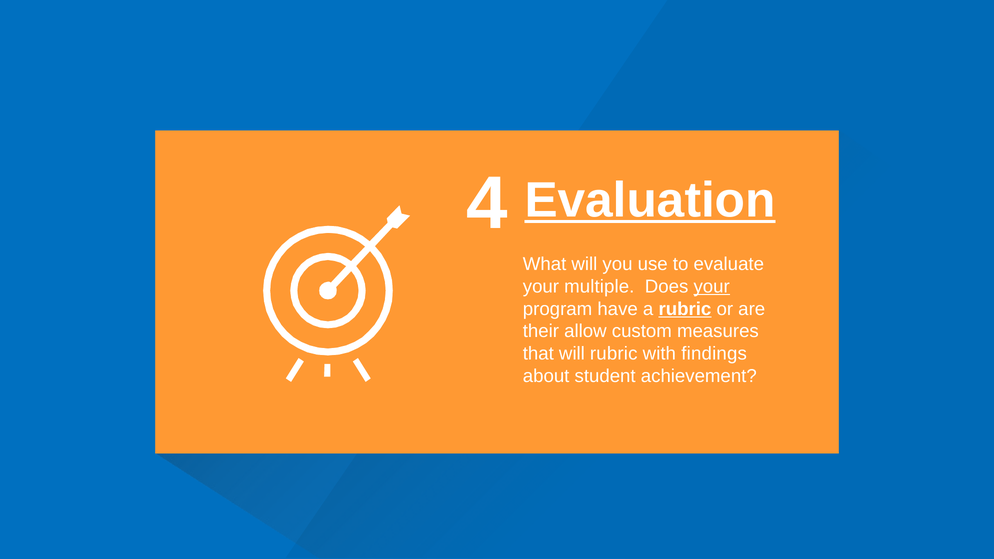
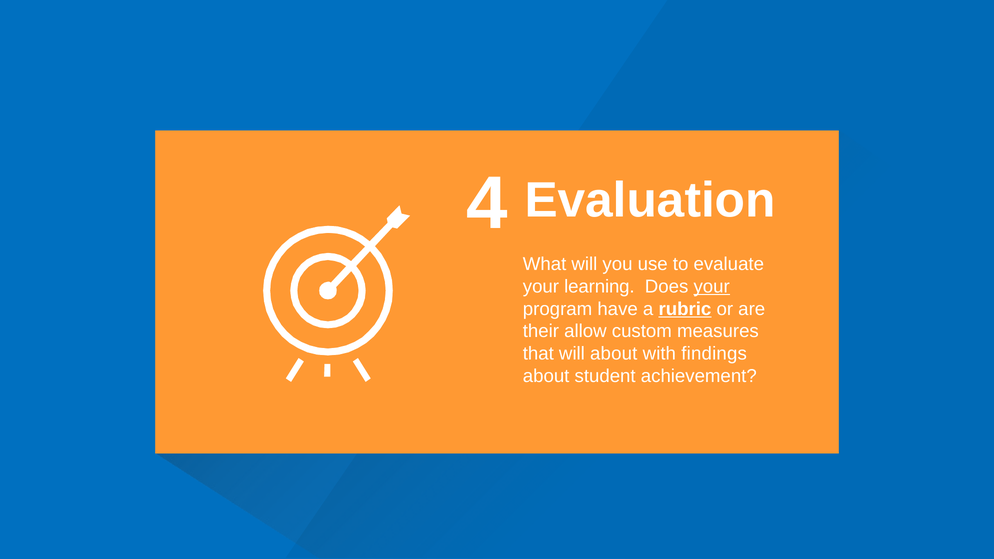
Evaluation underline: present -> none
multiple: multiple -> learning
will rubric: rubric -> about
